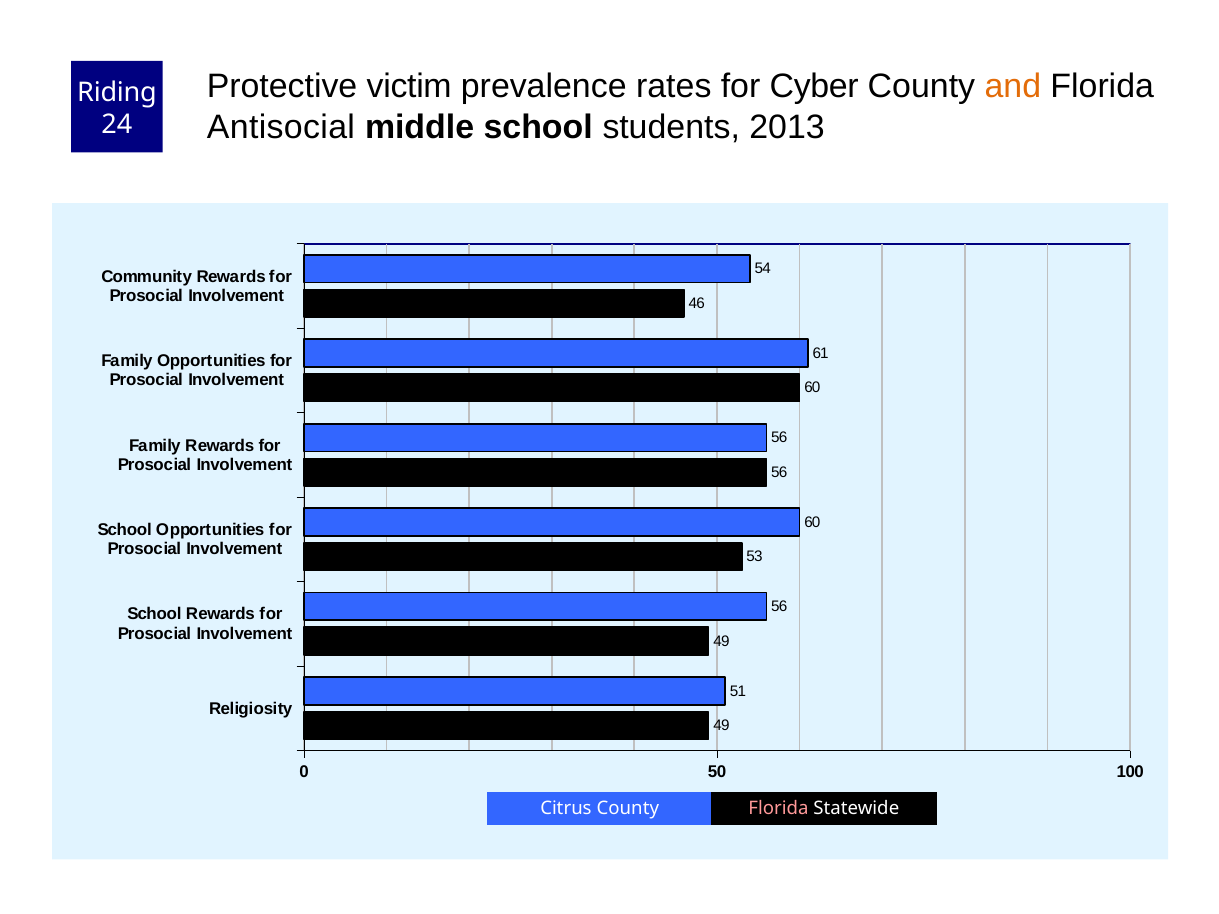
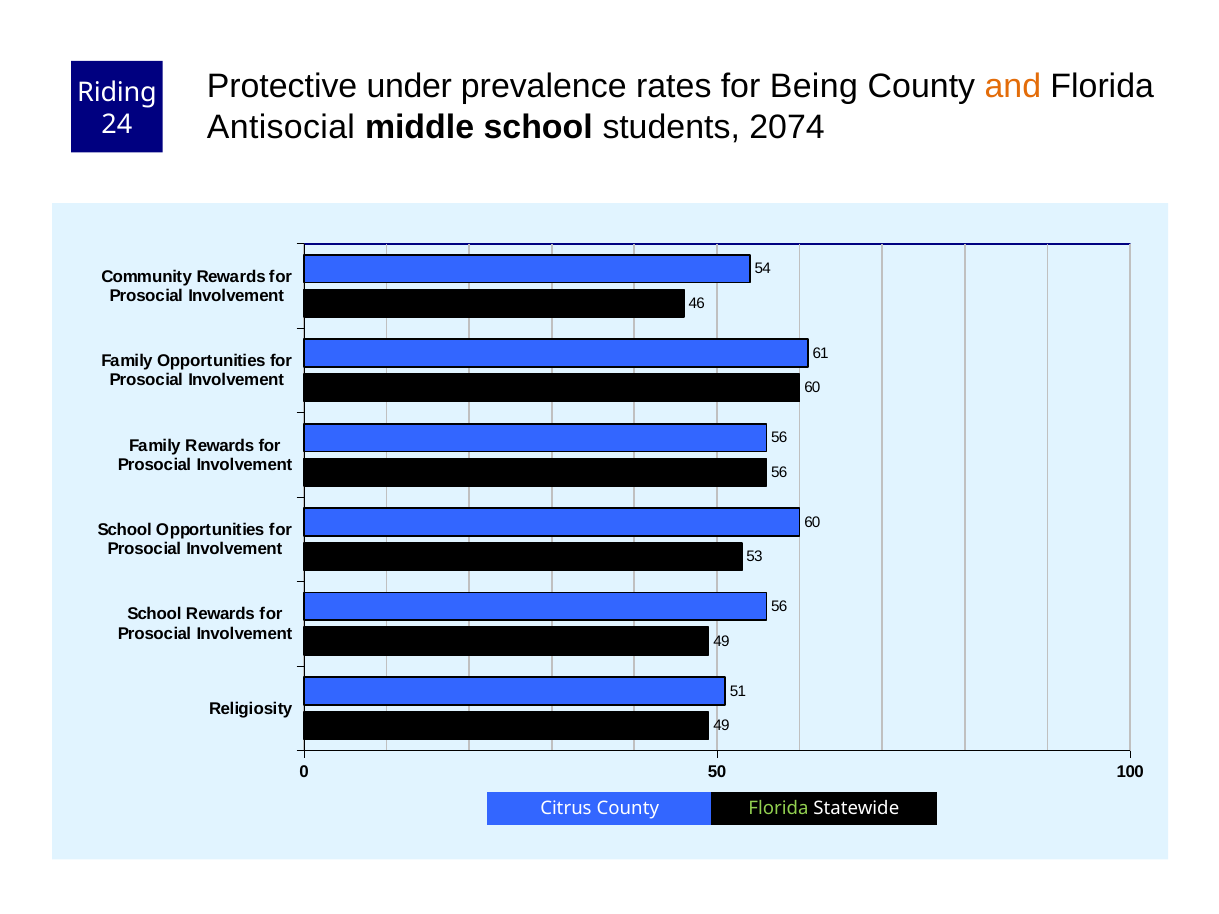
victim: victim -> under
Cyber: Cyber -> Being
2013: 2013 -> 2074
Florida at (778, 808) colour: pink -> light green
